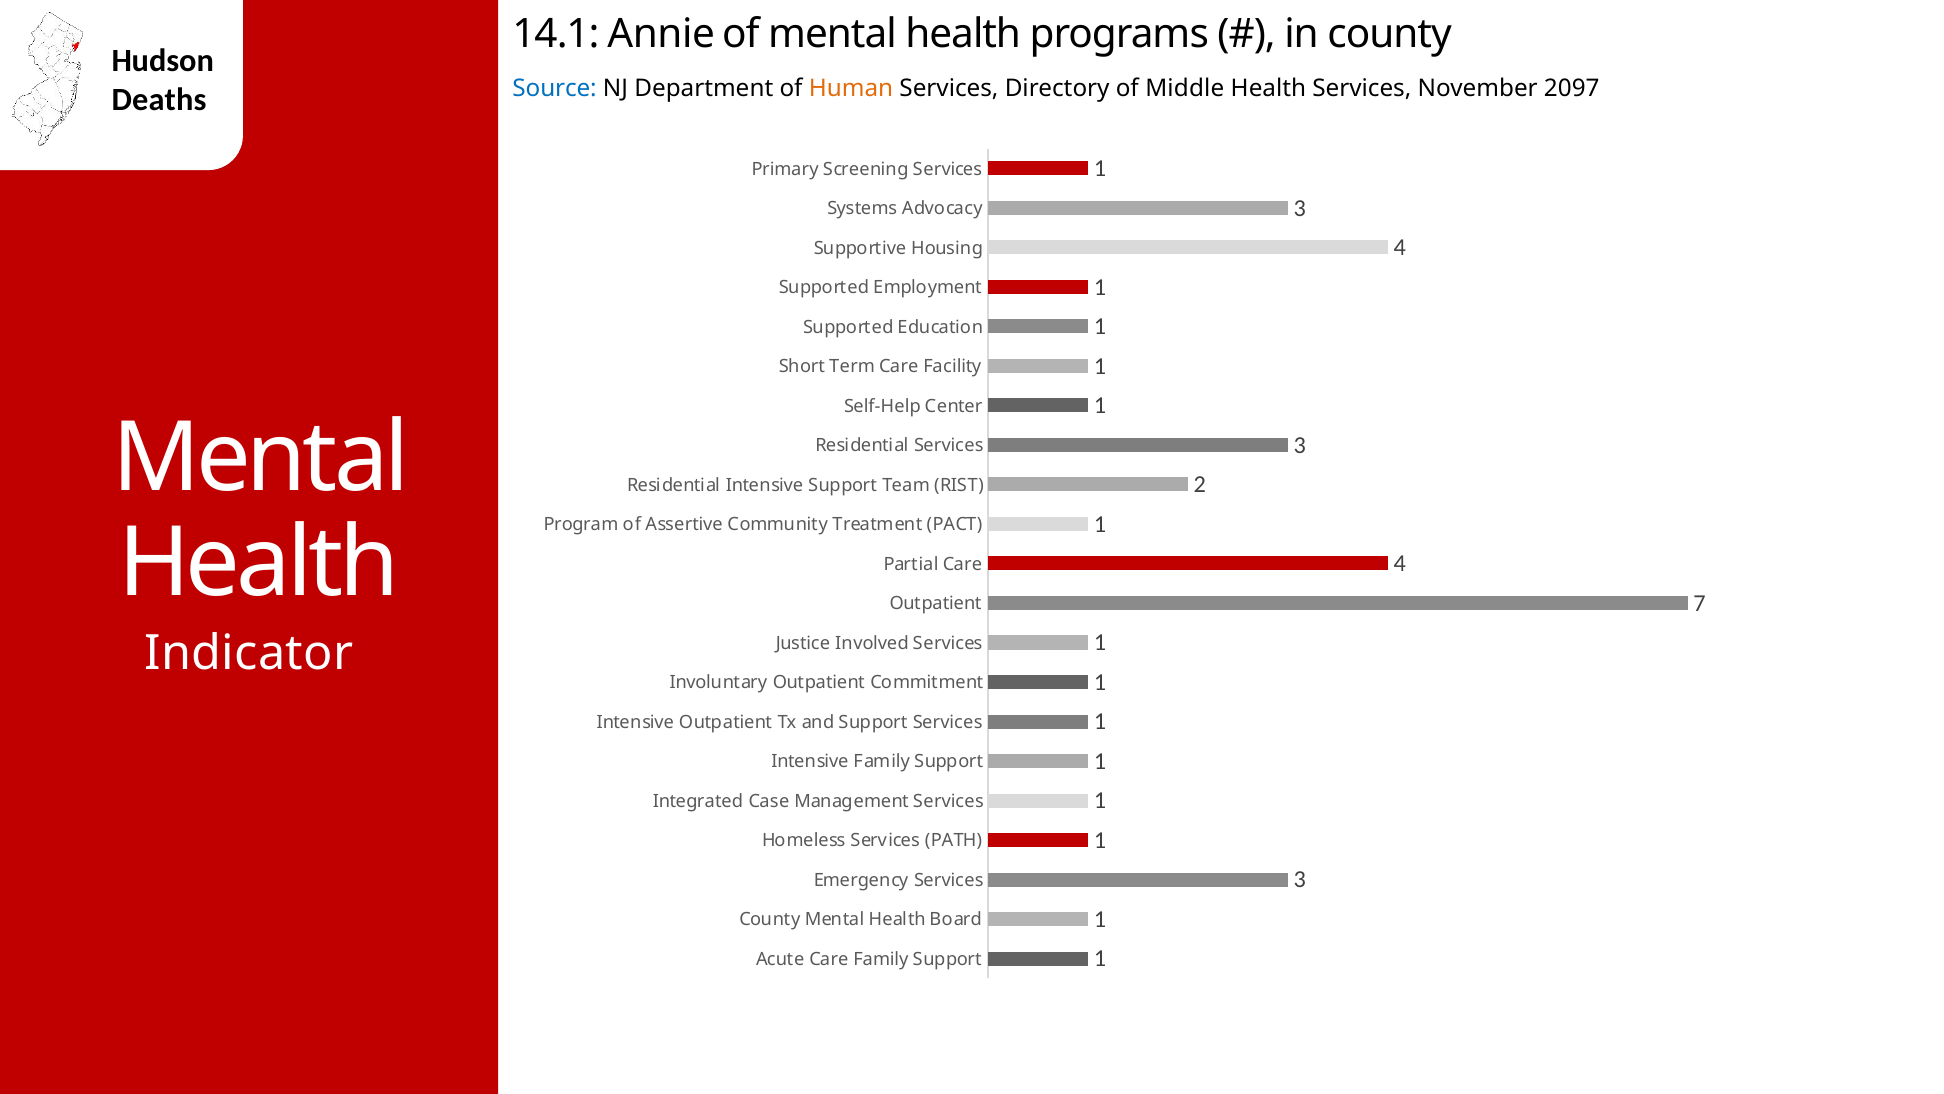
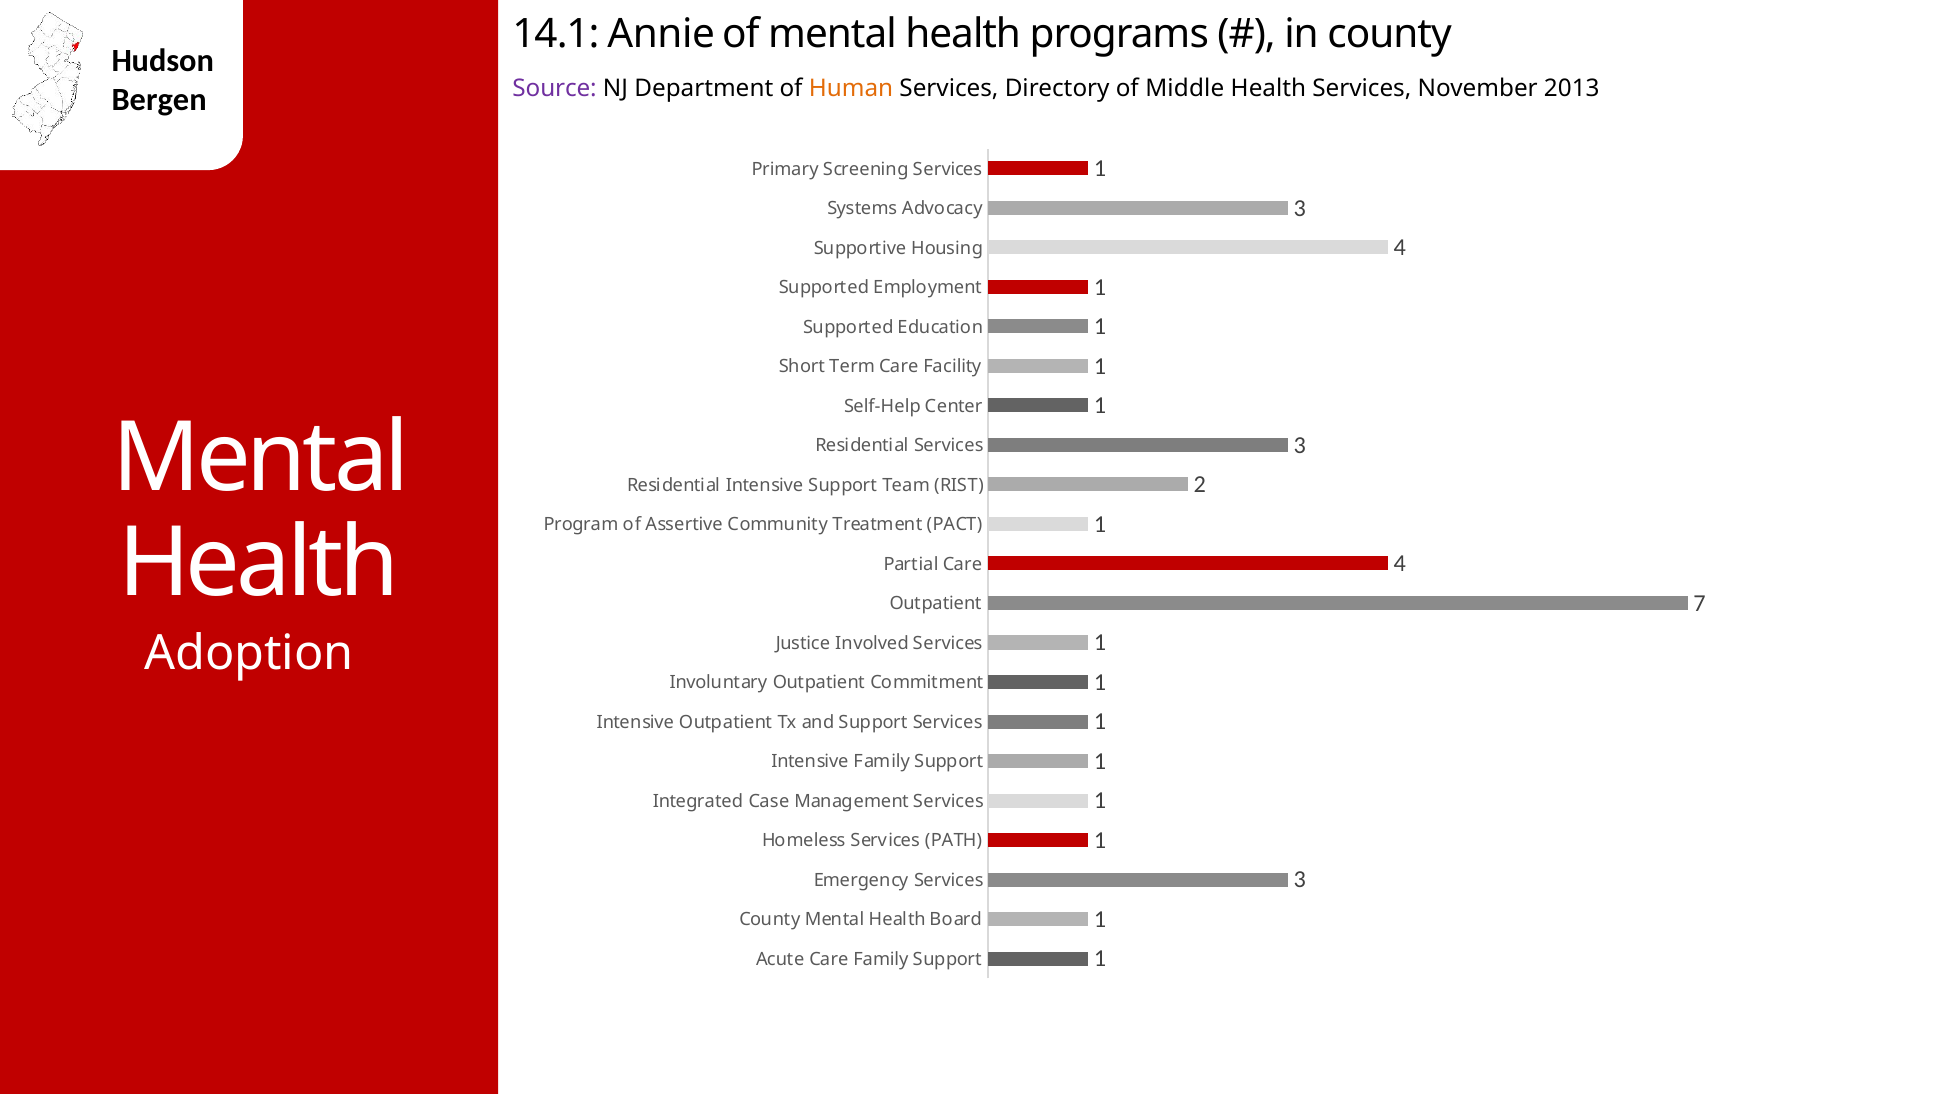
Source colour: blue -> purple
2097: 2097 -> 2013
Deaths: Deaths -> Bergen
Indicator: Indicator -> Adoption
